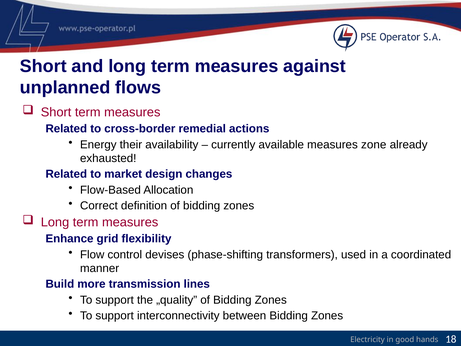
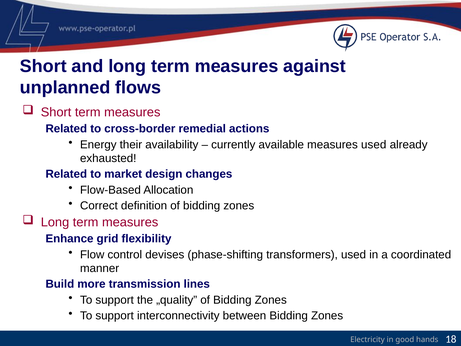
measures zone: zone -> used
